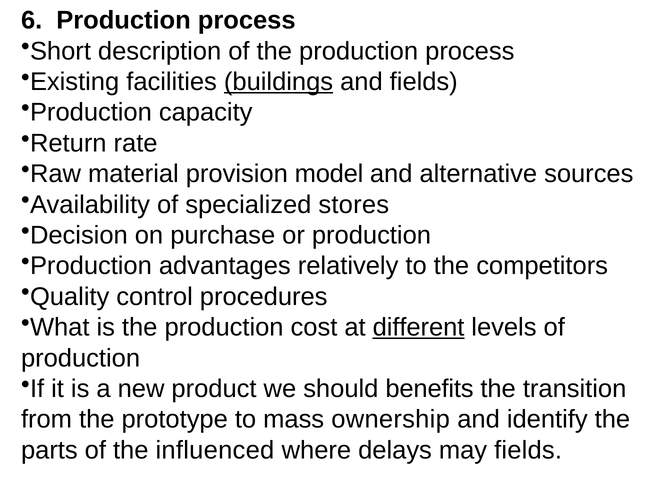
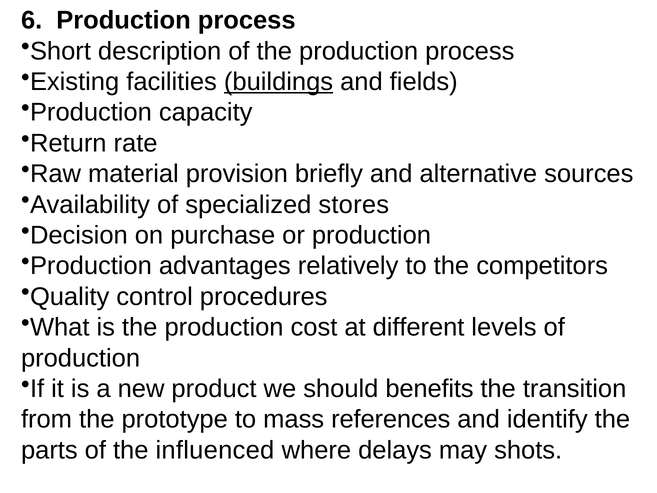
model: model -> briefly
different underline: present -> none
ownership: ownership -> references
may fields: fields -> shots
